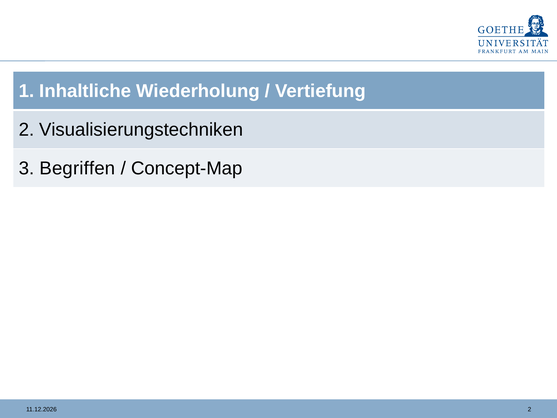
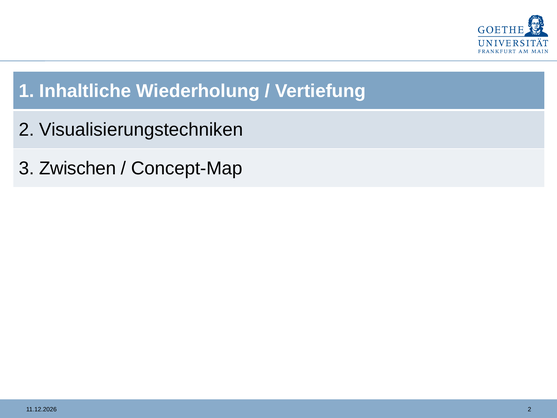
Begriffen: Begriffen -> Zwischen
